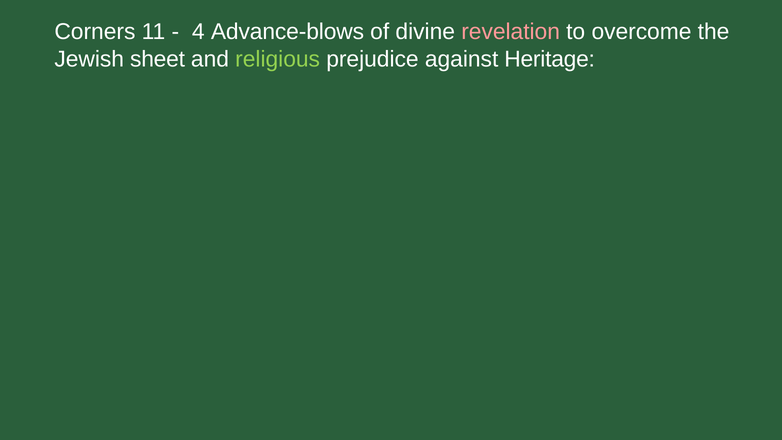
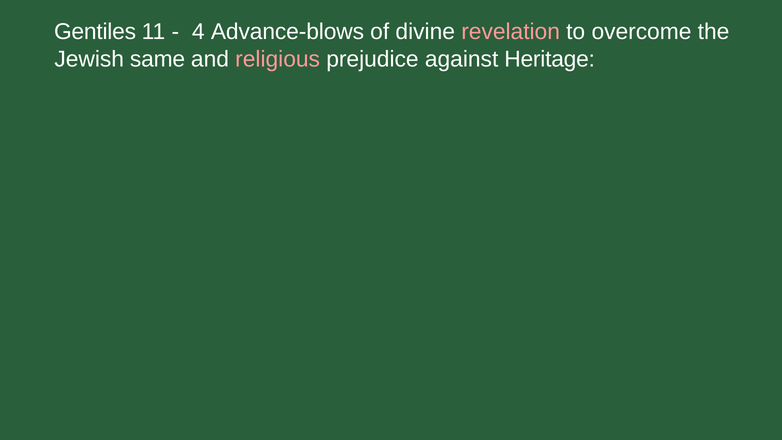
Corners: Corners -> Gentiles
sheet: sheet -> same
religious colour: light green -> pink
